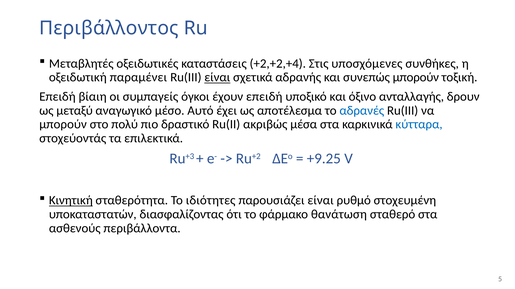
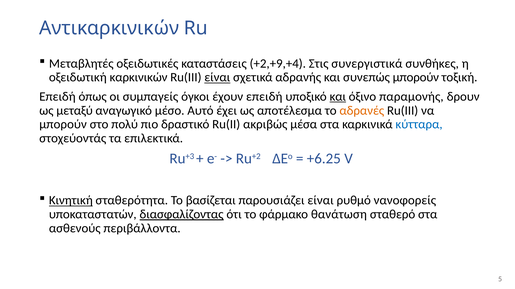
Περιβάλλοντος: Περιβάλλοντος -> Αντικαρκινικών
+2,+2,+4: +2,+2,+4 -> +2,+9,+4
υποσχόμενες: υποσχόμενες -> συνεργιστικά
παραμένει: παραμένει -> καρκινικών
βίαιη: βίαιη -> όπως
και at (338, 97) underline: none -> present
ανταλλαγής: ανταλλαγής -> παραμονής
αδρανές colour: blue -> orange
+9.25: +9.25 -> +6.25
ιδιότητες: ιδιότητες -> βασίζεται
στοχευμένη: στοχευμένη -> νανοφορείς
διασφαλίζοντας underline: none -> present
